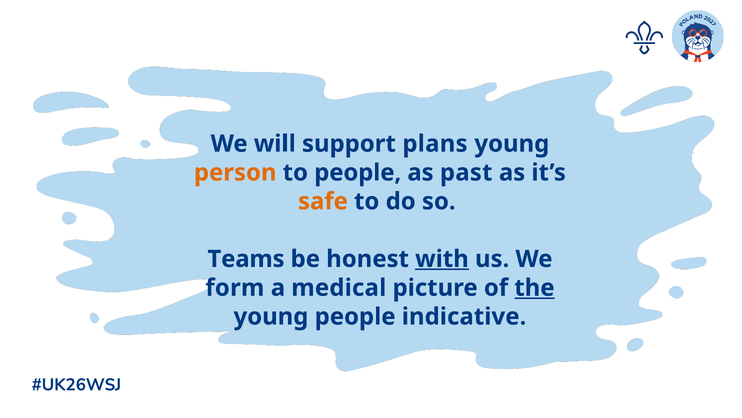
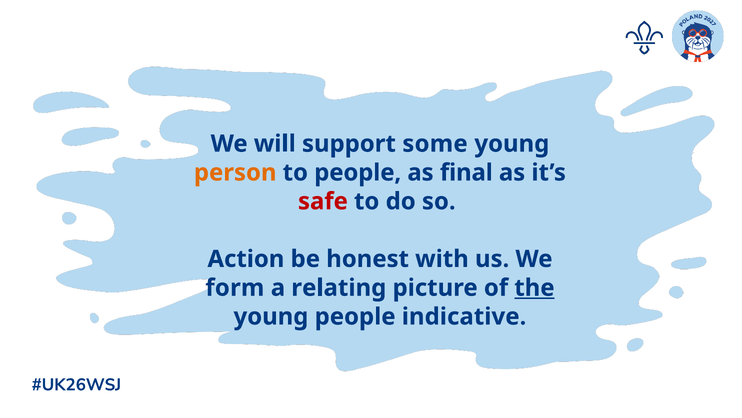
plans: plans -> some
past: past -> final
safe colour: orange -> red
Teams: Teams -> Action
with underline: present -> none
medical: medical -> relating
